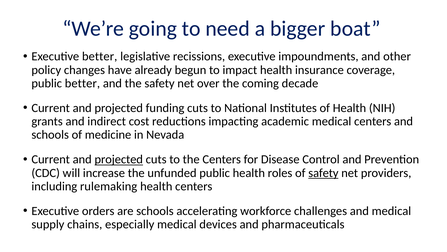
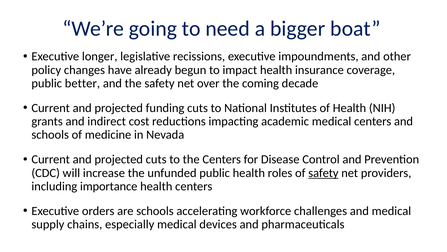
Executive better: better -> longer
projected at (119, 159) underline: present -> none
rulemaking: rulemaking -> importance
